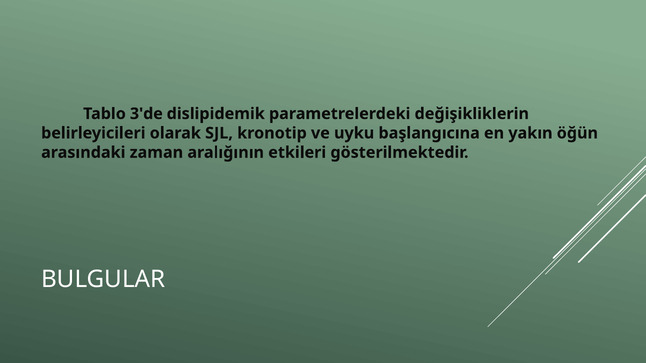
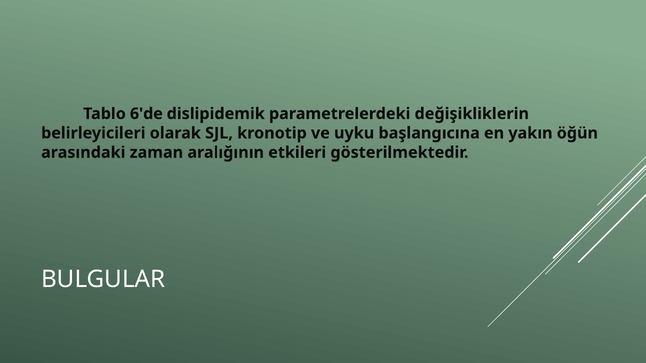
3'de: 3'de -> 6'de
